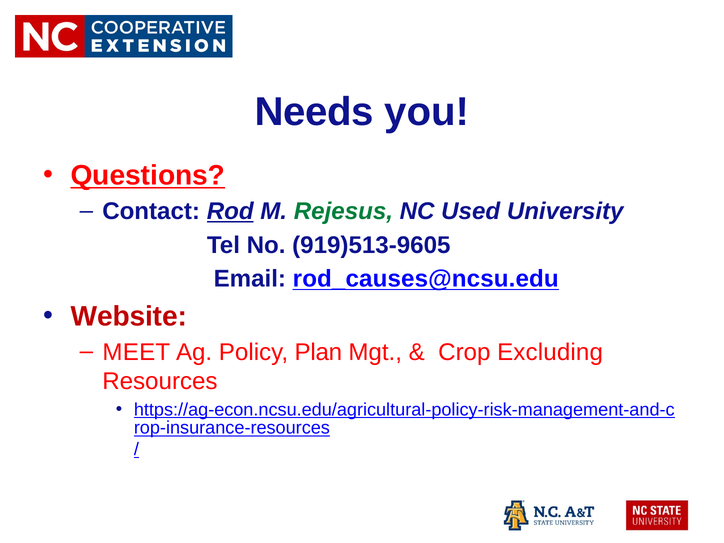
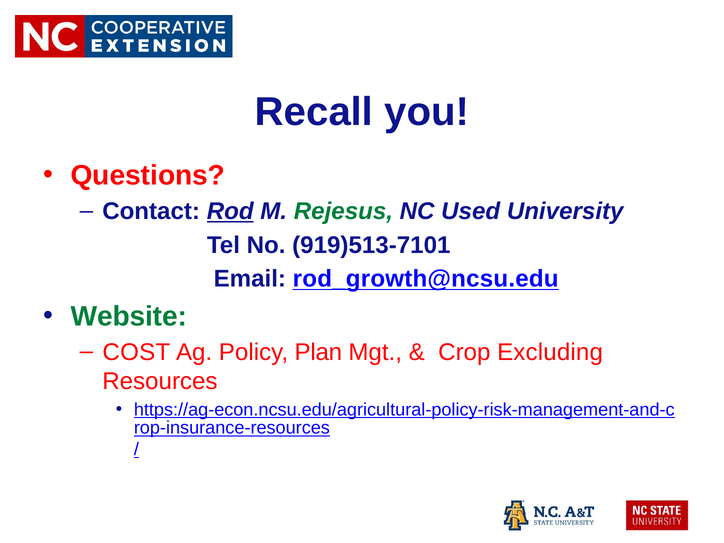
Needs: Needs -> Recall
Questions underline: present -> none
919)513-9605: 919)513-9605 -> 919)513-7101
rod_causes@ncsu.edu: rod_causes@ncsu.edu -> rod_growth@ncsu.edu
Website colour: red -> green
MEET: MEET -> COST
